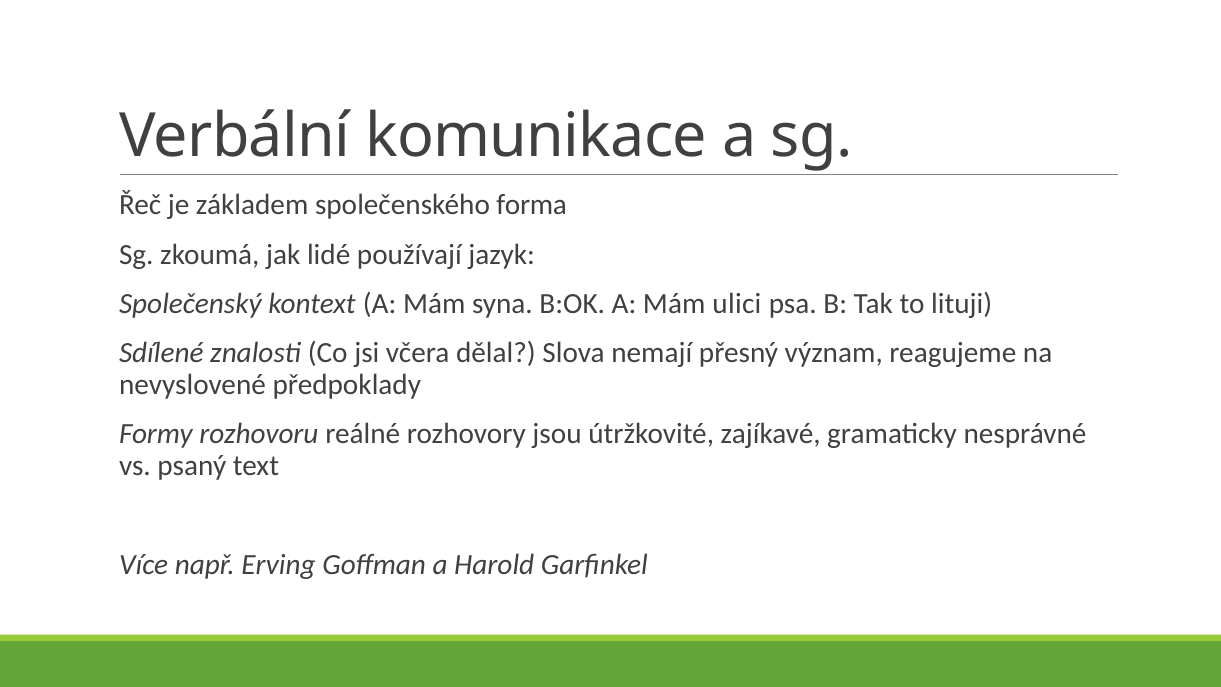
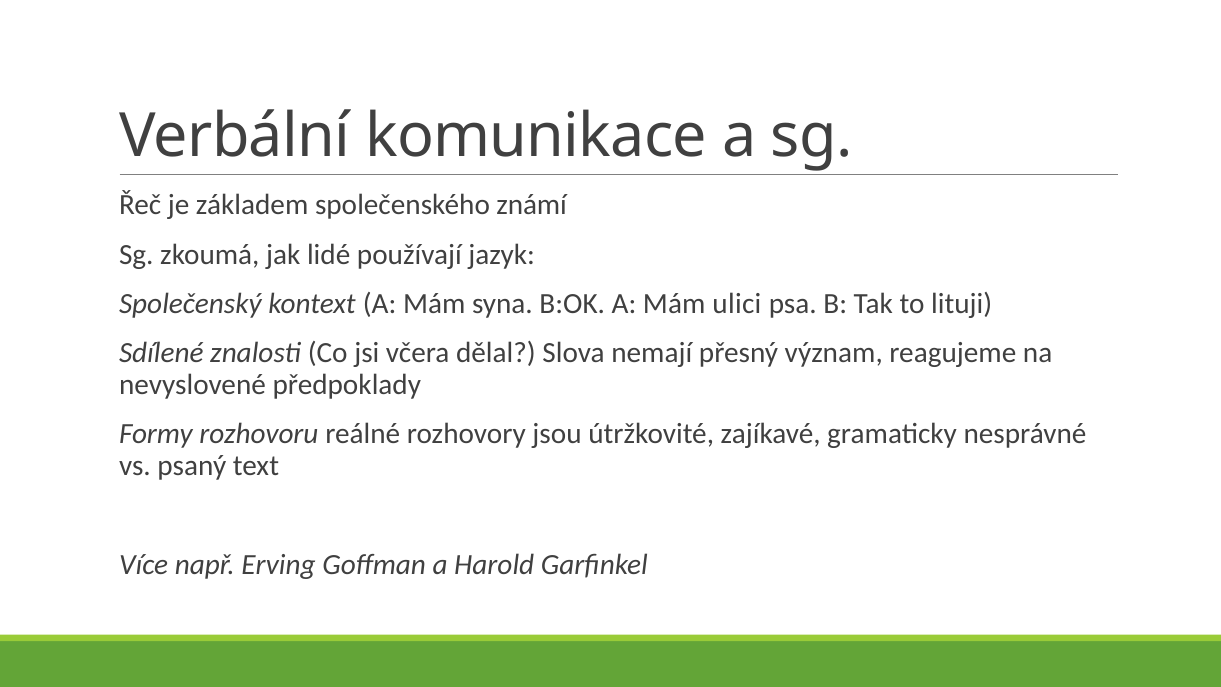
forma: forma -> známí
